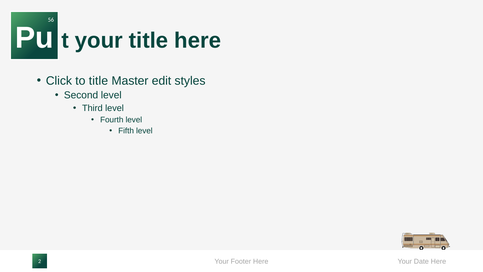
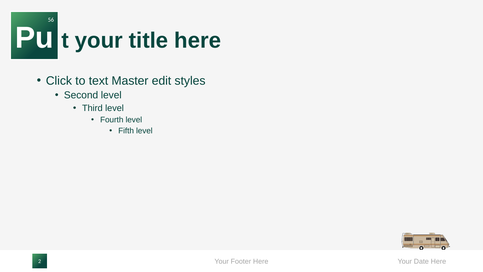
title at (98, 81): title -> text
